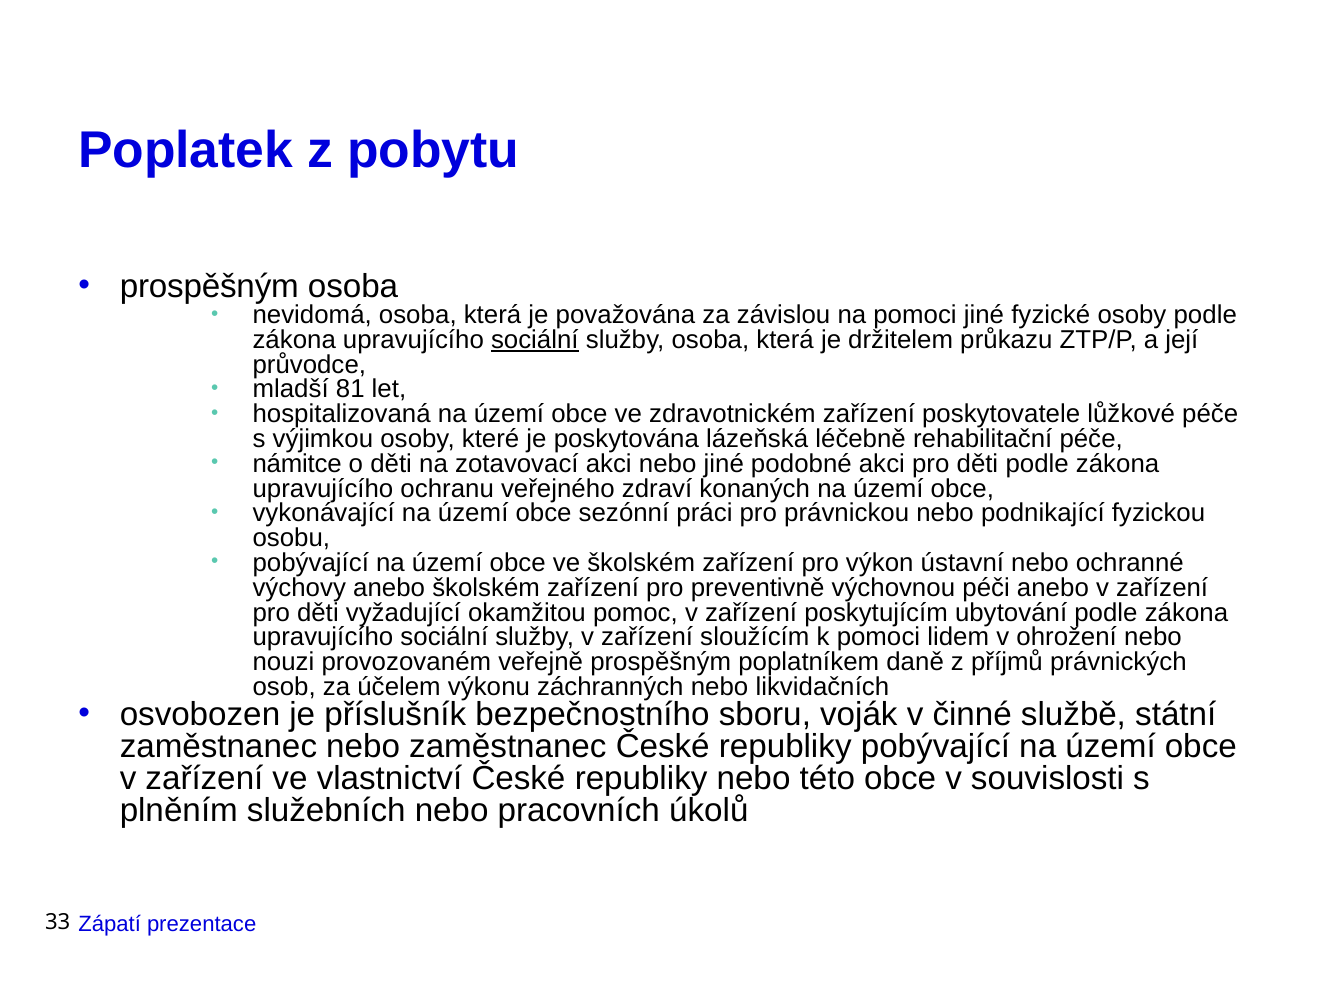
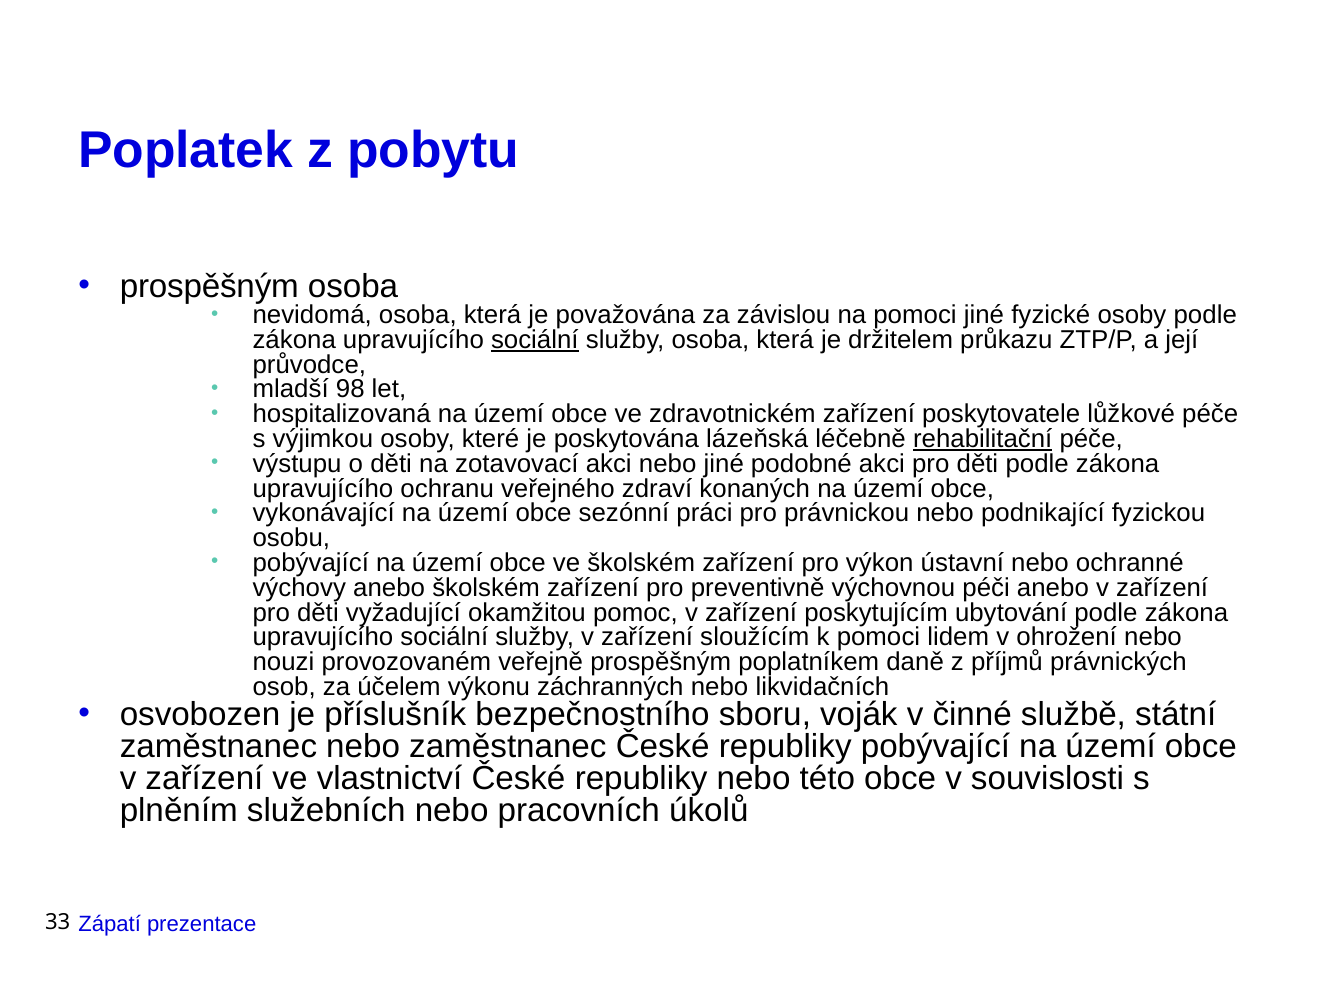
81: 81 -> 98
rehabilitační underline: none -> present
námitce: námitce -> výstupu
